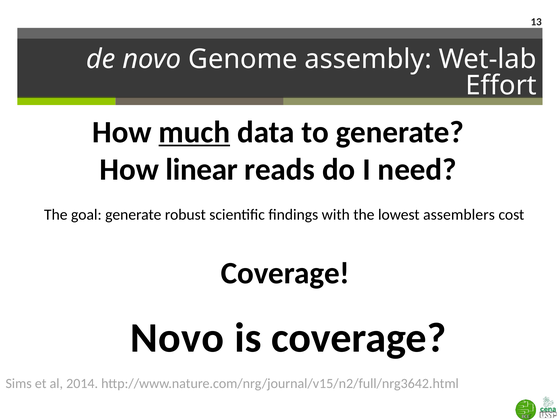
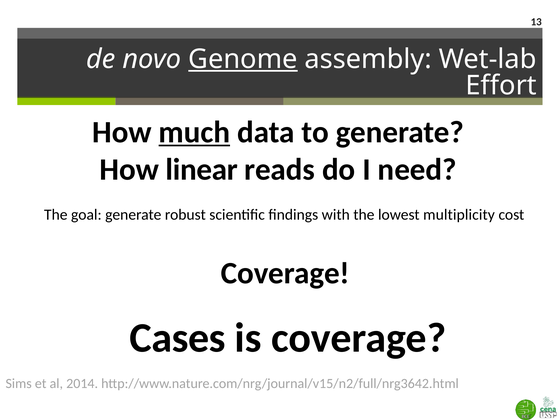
Genome underline: none -> present
assemblers: assemblers -> multiplicity
Novo at (177, 338): Novo -> Cases
